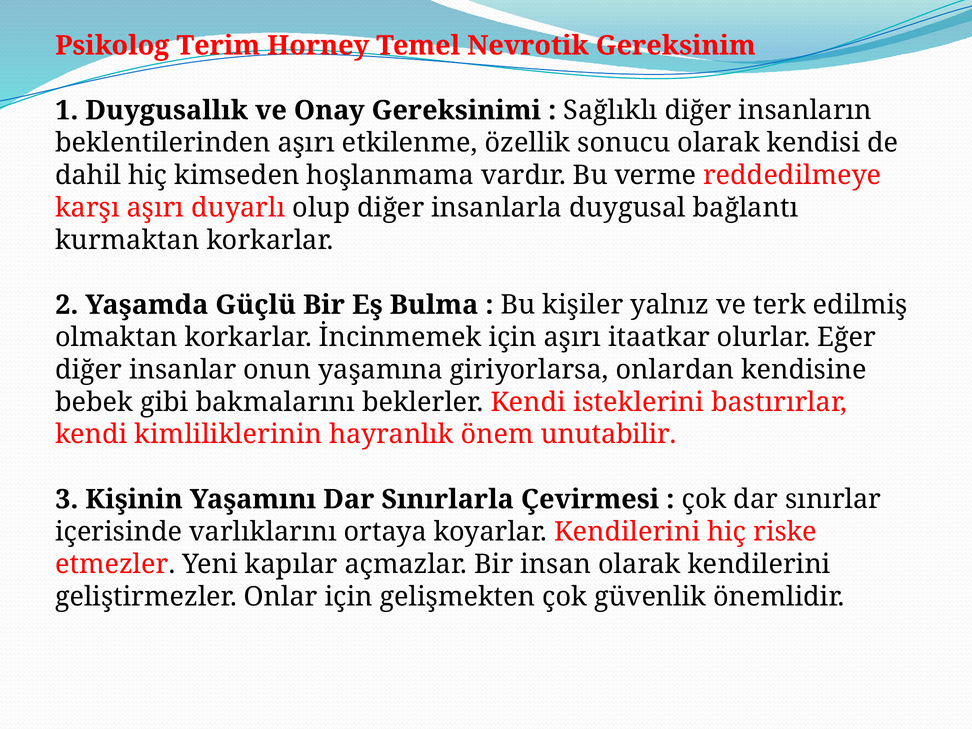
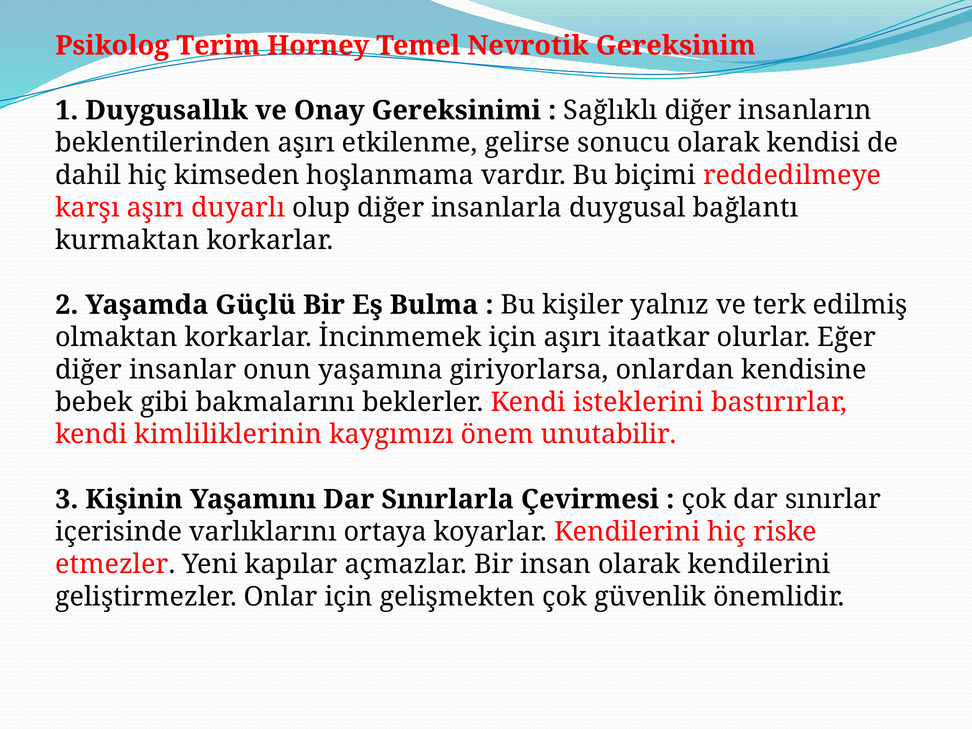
özellik: özellik -> gelirse
verme: verme -> biçimi
hayranlık: hayranlık -> kaygımızı
